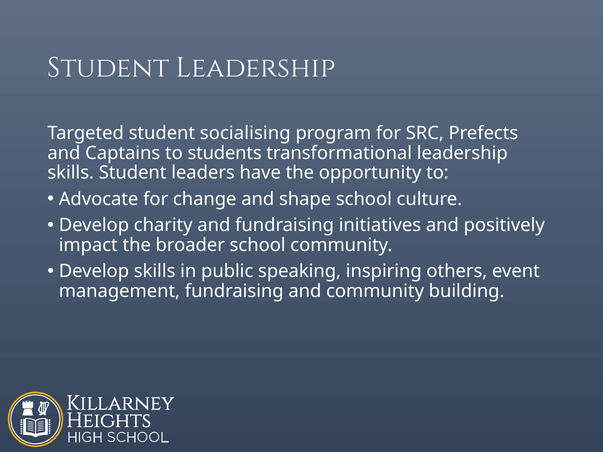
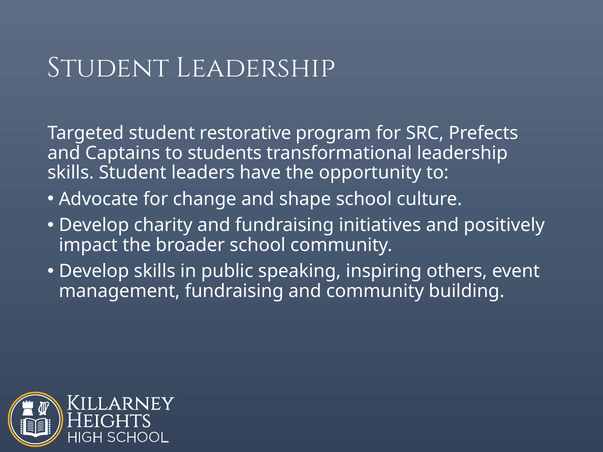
socialising: socialising -> restorative
